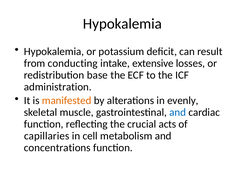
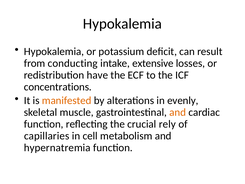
base: base -> have
administration: administration -> concentrations
and at (178, 112) colour: blue -> orange
acts: acts -> rely
concentrations: concentrations -> hypernatremia
